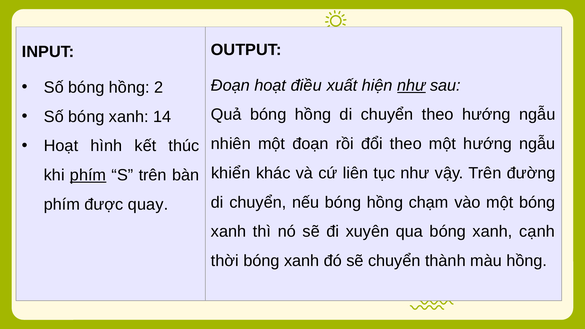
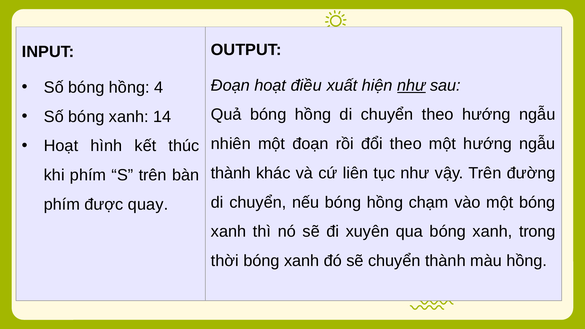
2: 2 -> 4
khiển at (231, 173): khiển -> thành
phím at (88, 175) underline: present -> none
cạnh: cạnh -> trong
